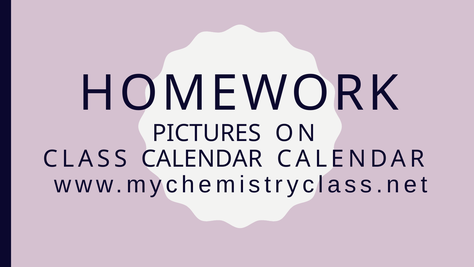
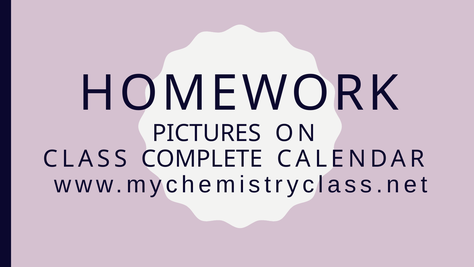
CLASS CALENDAR: CALENDAR -> COMPLETE
